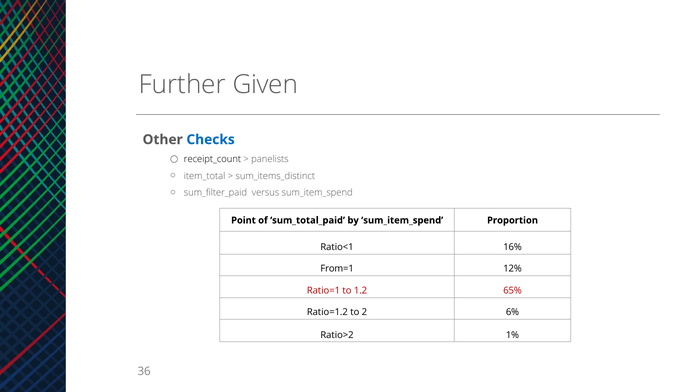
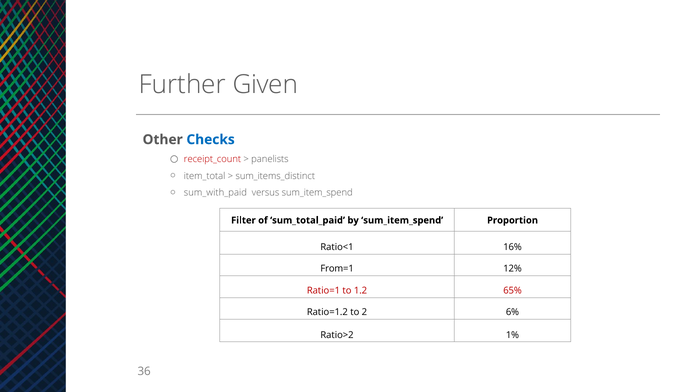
receipt_count colour: black -> red
sum_filter_paid: sum_filter_paid -> sum_with_paid
Point: Point -> Filter
